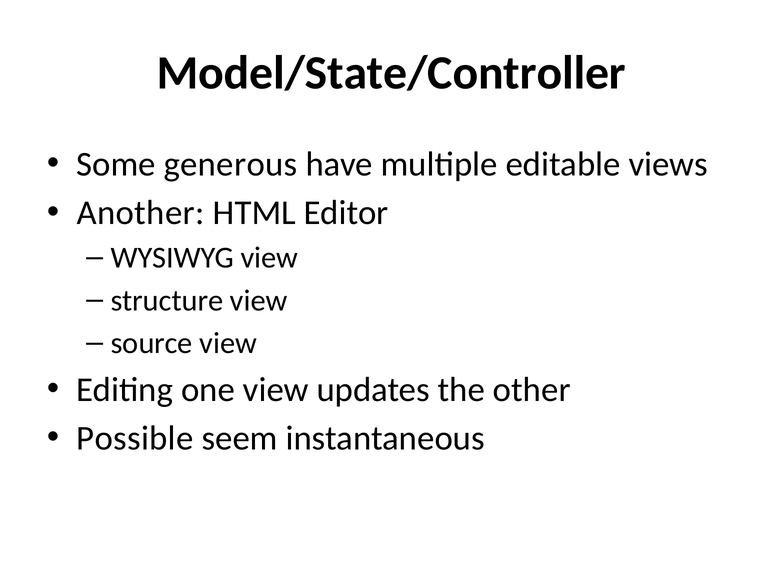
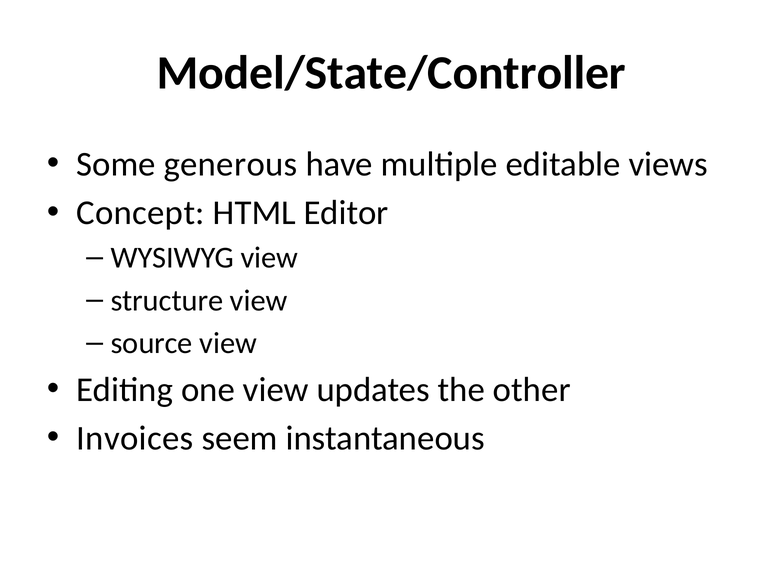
Another: Another -> Concept
Possible: Possible -> Invoices
